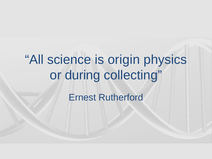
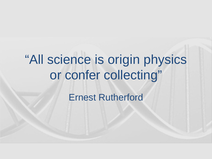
during: during -> confer
